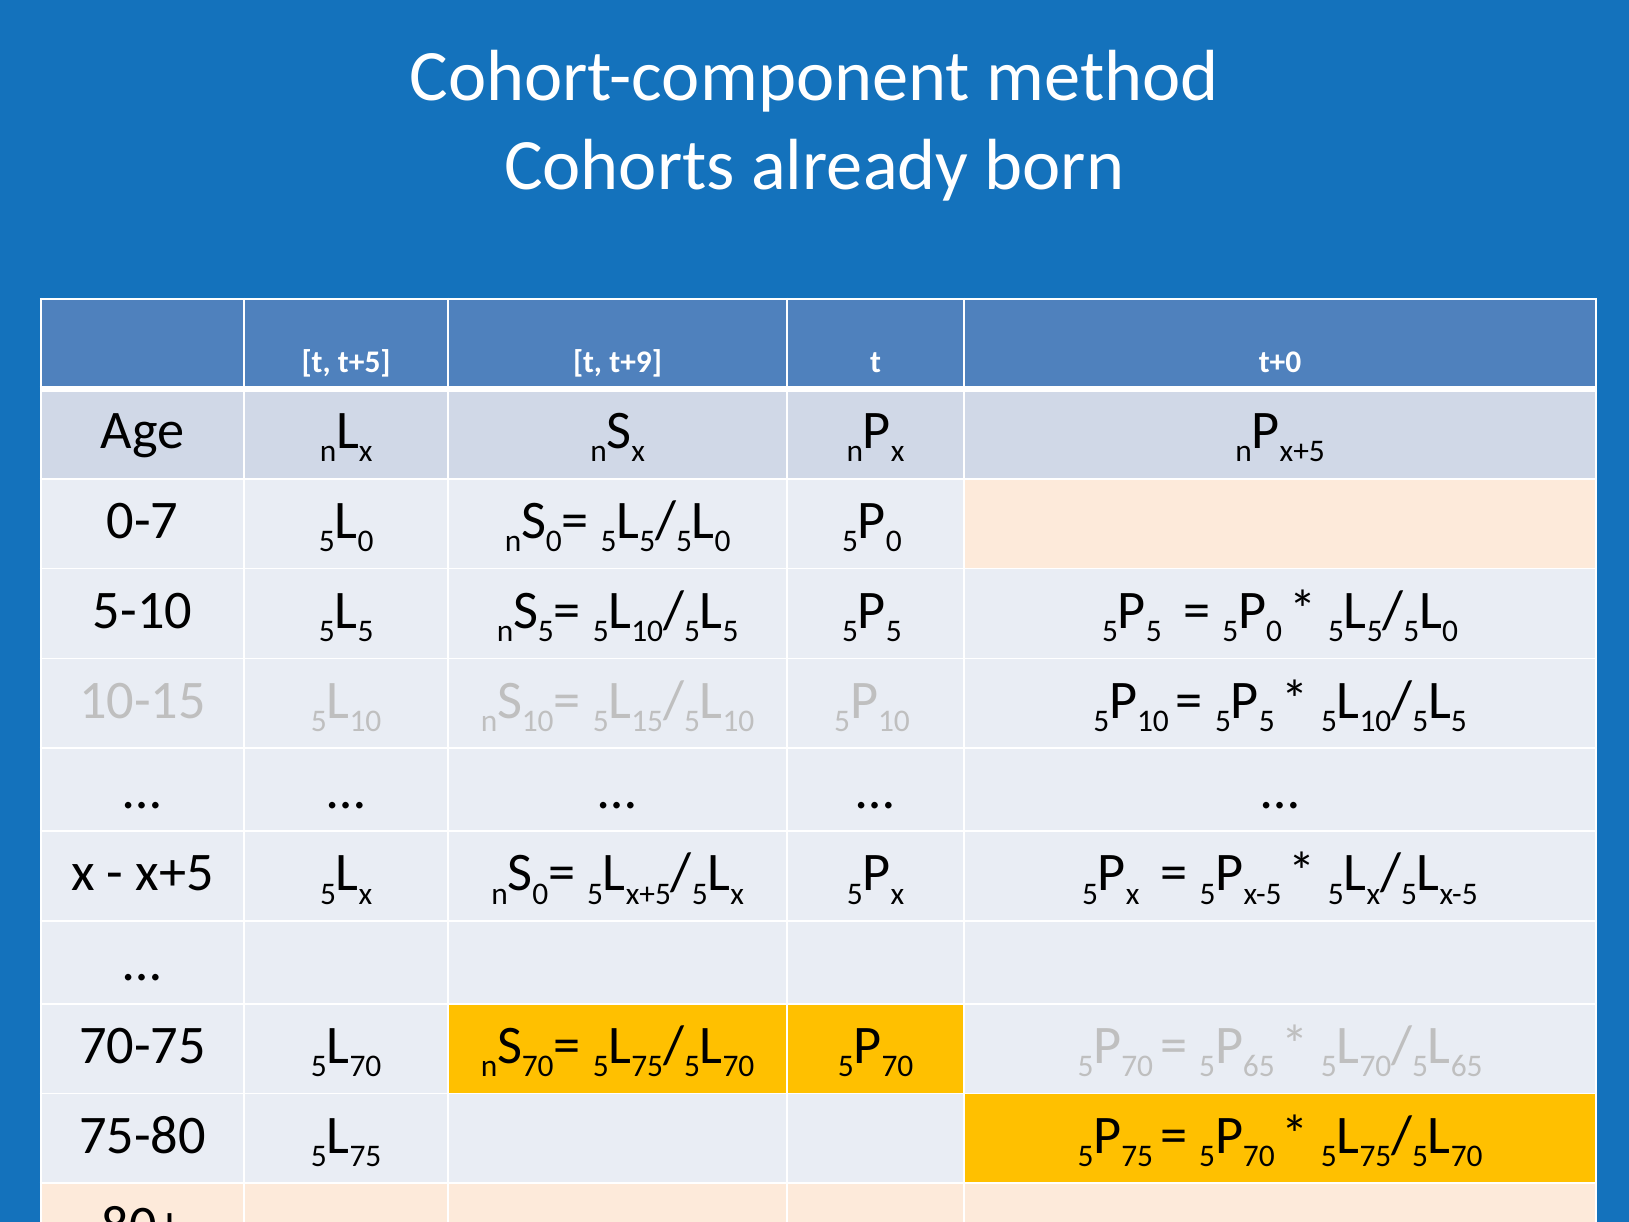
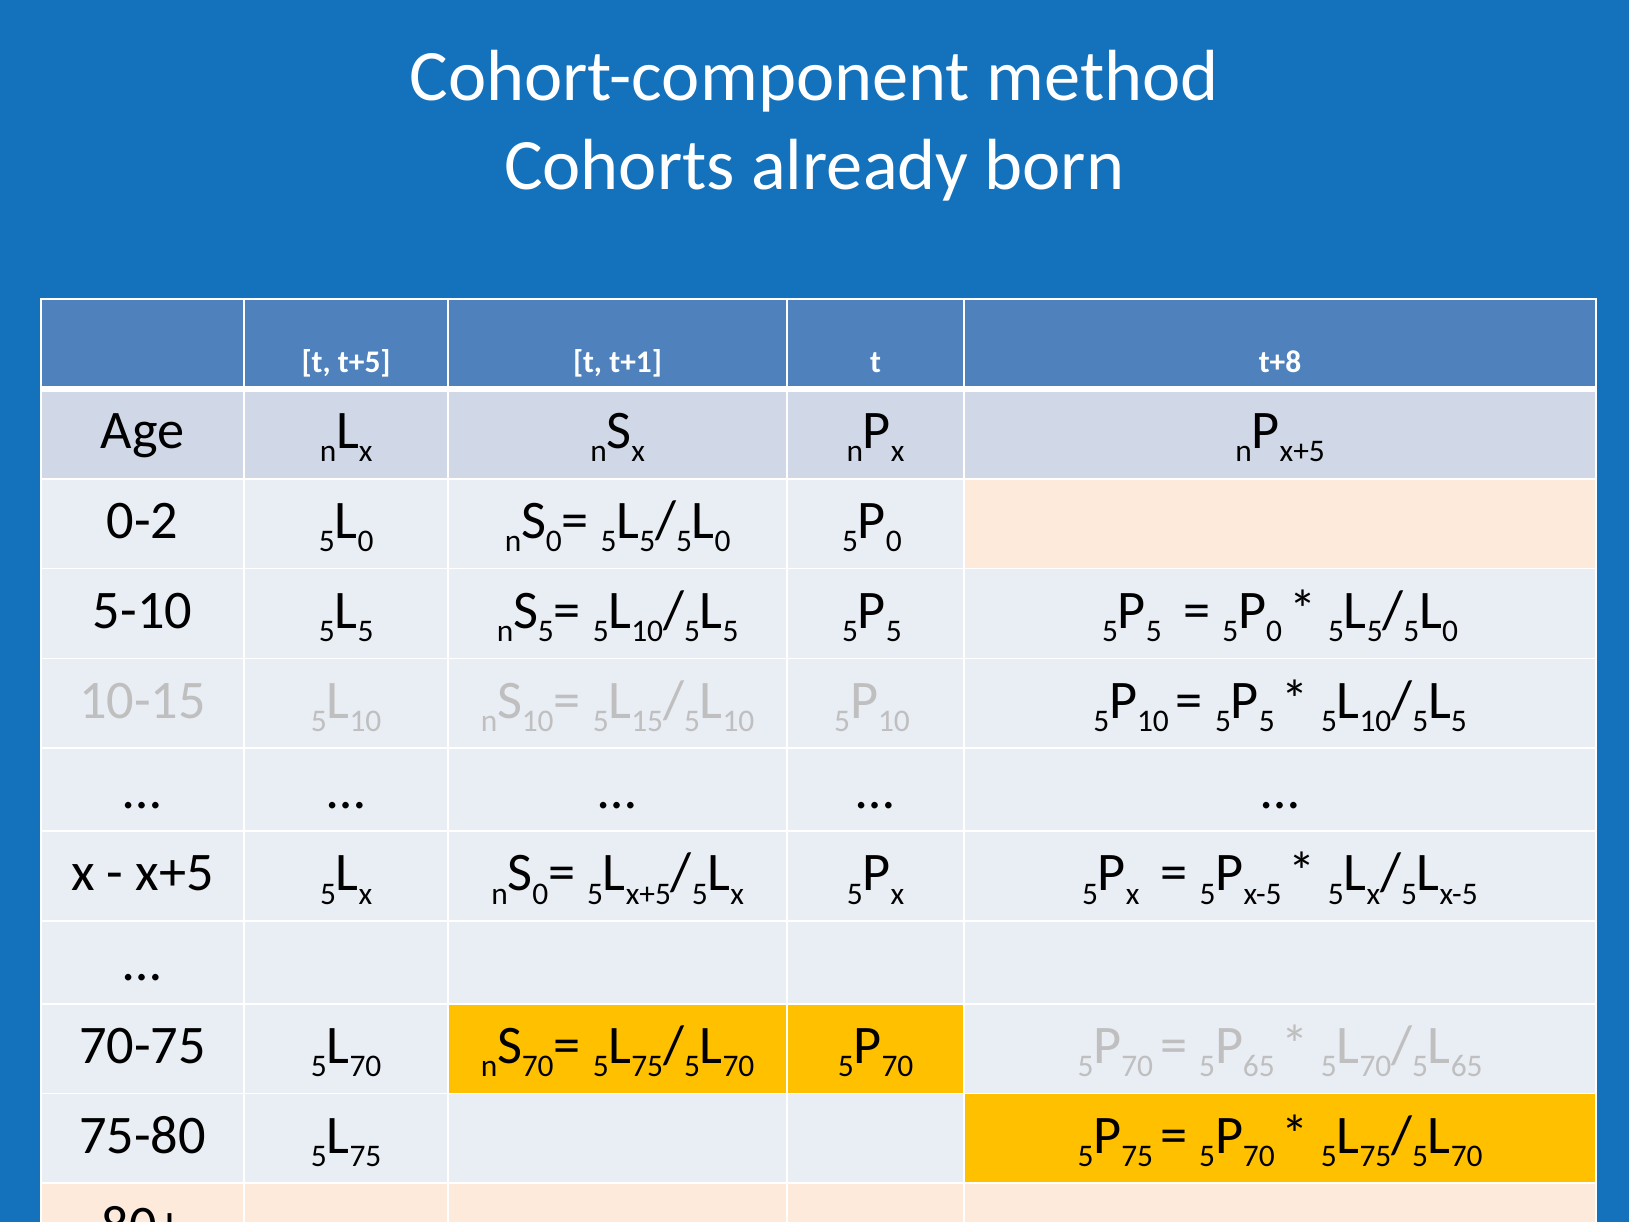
t+9: t+9 -> t+1
t+0: t+0 -> t+8
0-7: 0-7 -> 0-2
